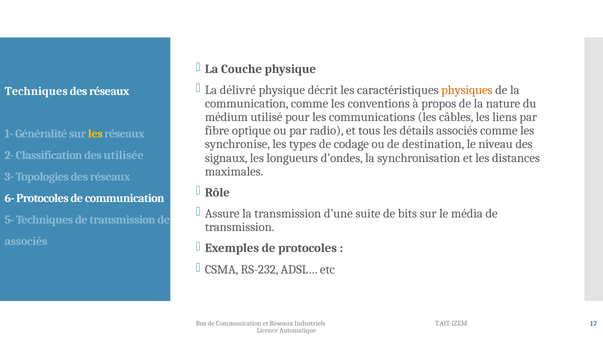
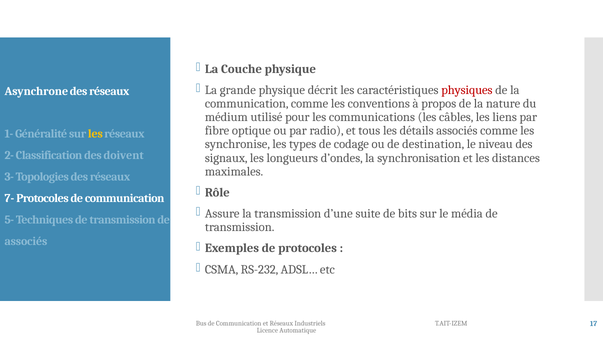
délivré: délivré -> grande
physiques colour: orange -> red
Techniques at (36, 91): Techniques -> Asynchrone
utilisée: utilisée -> doivent
6-: 6- -> 7-
